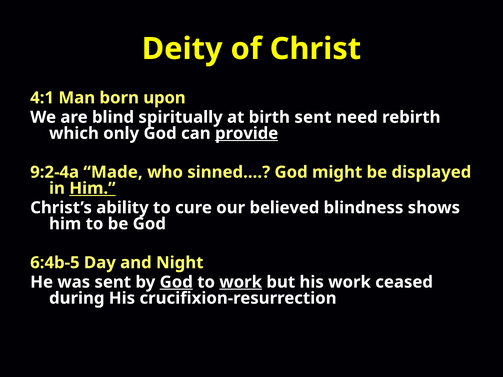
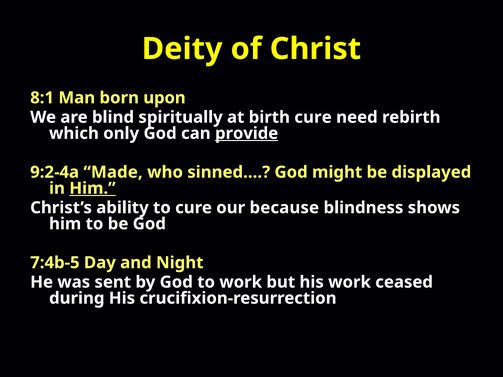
4:1: 4:1 -> 8:1
birth sent: sent -> cure
believed: believed -> because
6:4b-5: 6:4b-5 -> 7:4b-5
God at (176, 282) underline: present -> none
work at (241, 282) underline: present -> none
